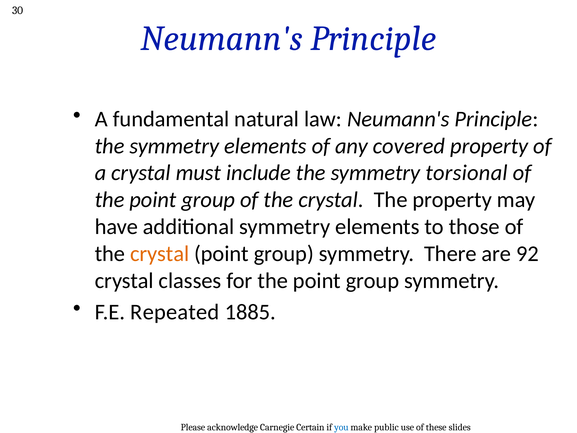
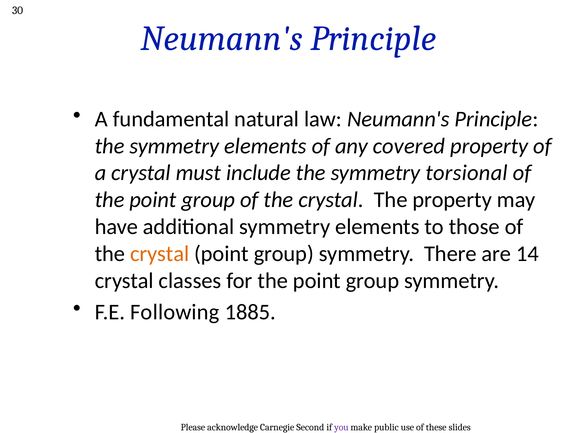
92: 92 -> 14
Repeated: Repeated -> Following
Certain: Certain -> Second
you colour: blue -> purple
